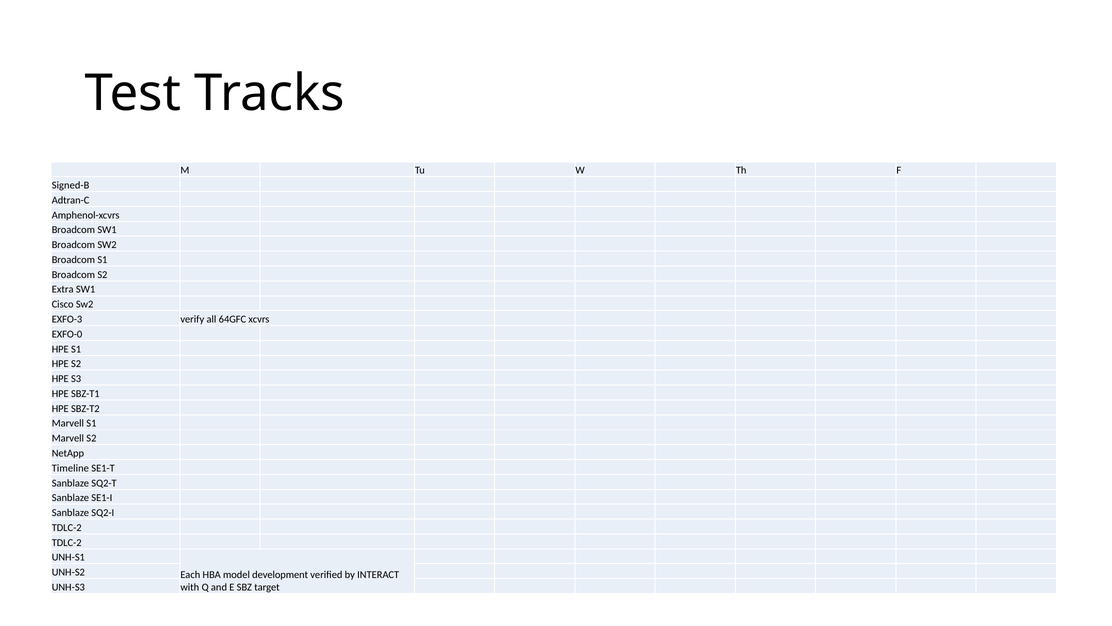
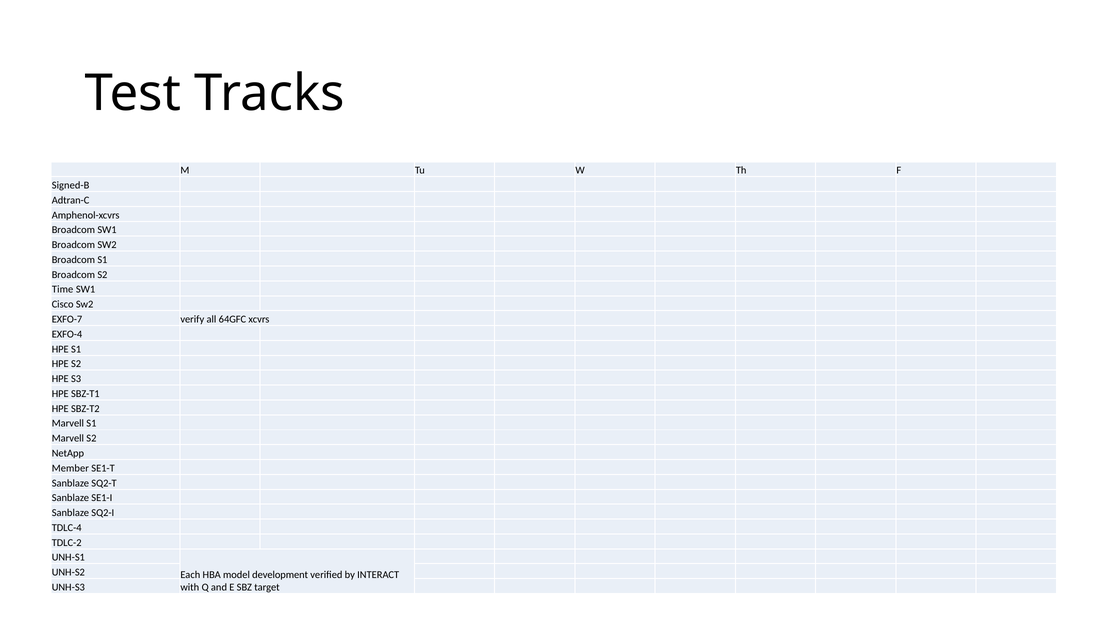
Extra: Extra -> Time
EXFO-3: EXFO-3 -> EXFO-7
EXFO-0: EXFO-0 -> EXFO-4
Timeline: Timeline -> Member
TDLC-2 at (67, 527): TDLC-2 -> TDLC-4
